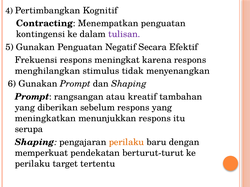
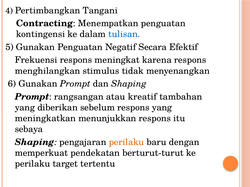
Kognitif: Kognitif -> Tangani
tulisan colour: purple -> blue
serupa: serupa -> sebaya
